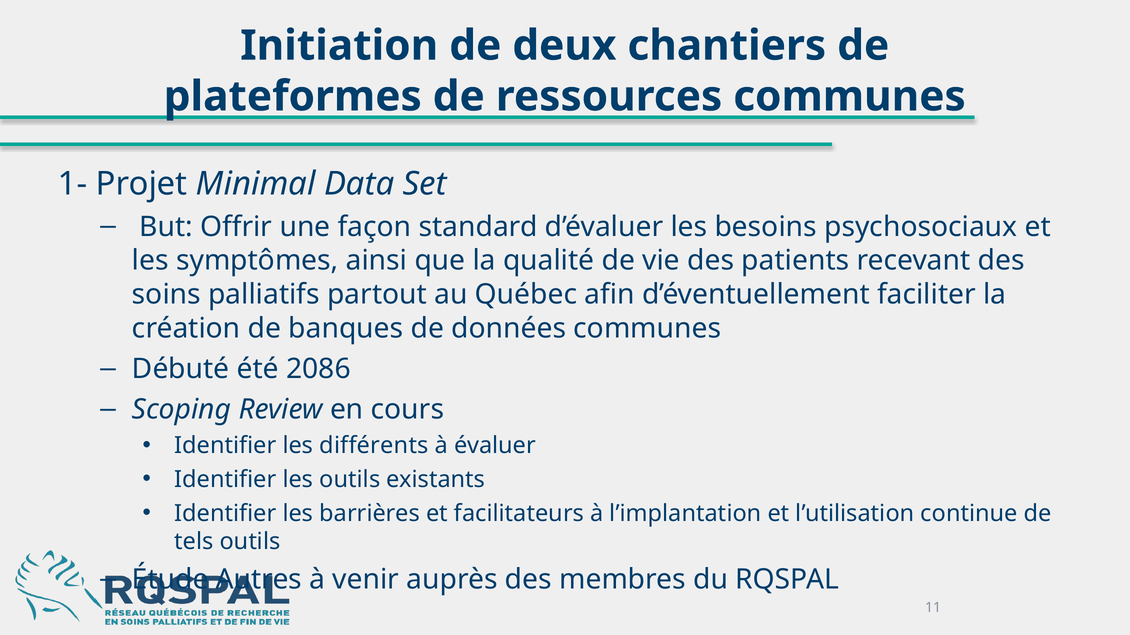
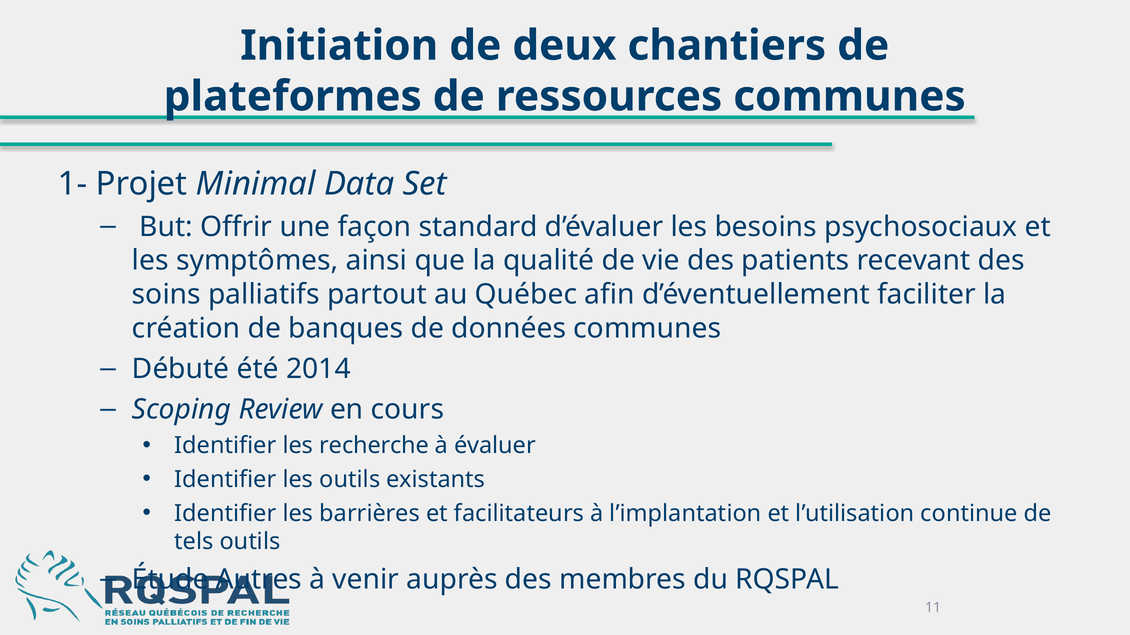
2086: 2086 -> 2014
différents: différents -> recherche
